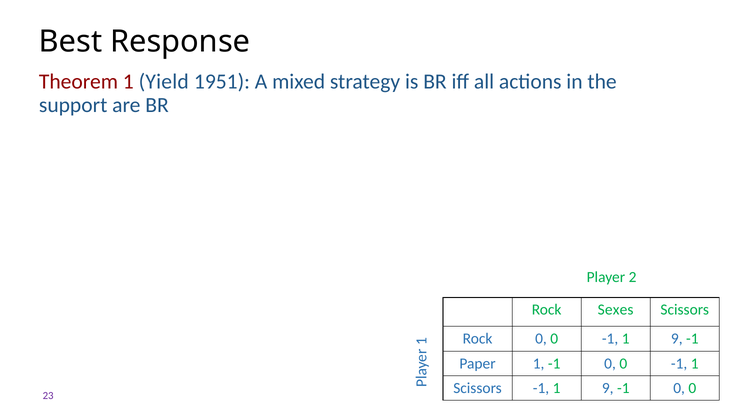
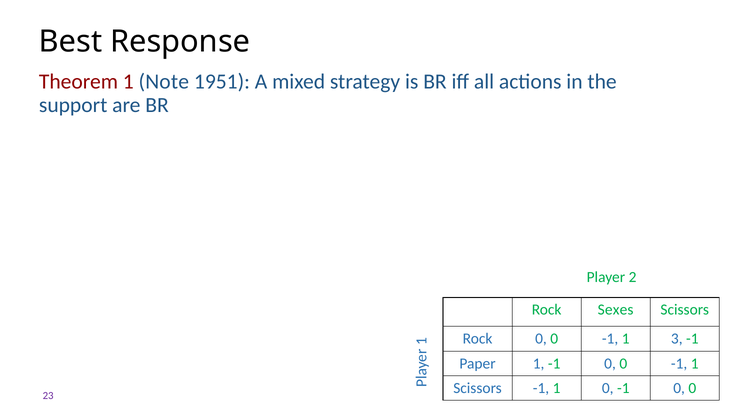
Yield: Yield -> Note
0 -1 1 9: 9 -> 3
Scissors -1 1 9: 9 -> 0
